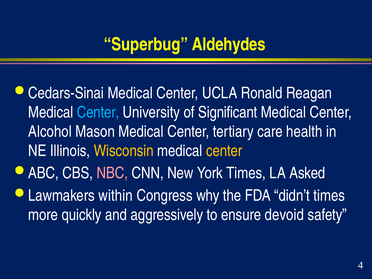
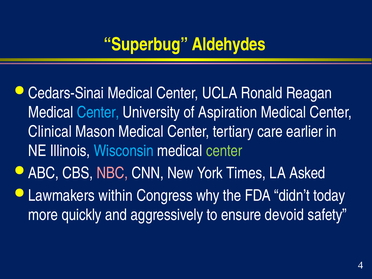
Significant: Significant -> Aspiration
Alcohol: Alcohol -> Clinical
health: health -> earlier
Wisconsin colour: yellow -> light blue
center at (224, 151) colour: yellow -> light green
didn’t times: times -> today
